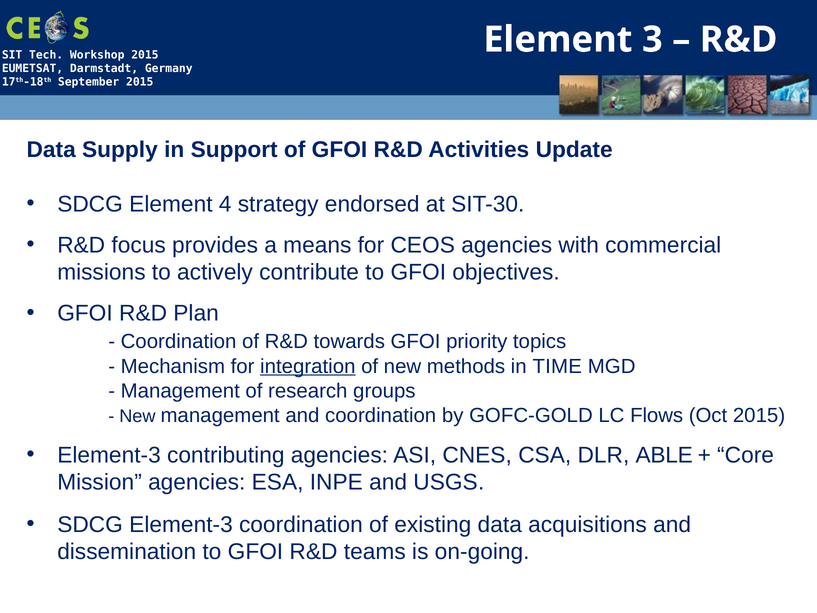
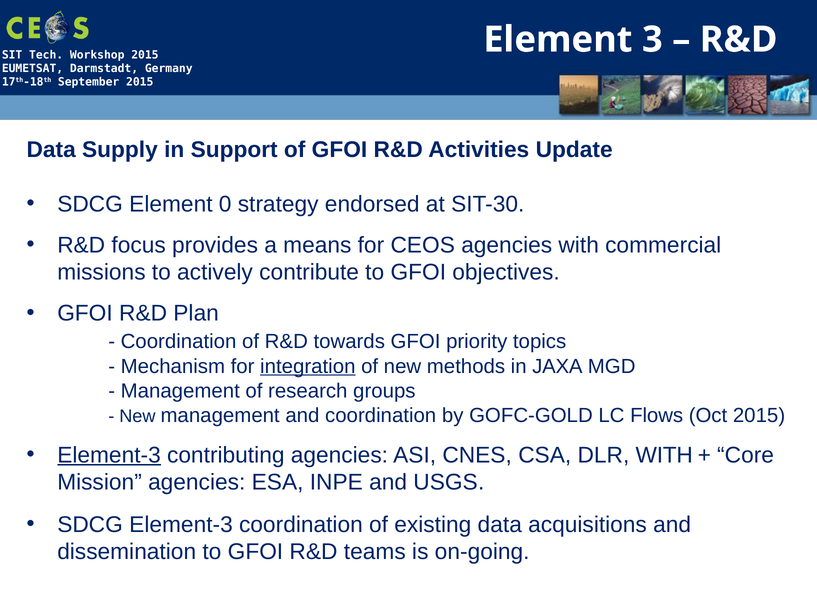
4: 4 -> 0
TIME: TIME -> JAXA
Element-3 at (109, 455) underline: none -> present
DLR ABLE: ABLE -> WITH
